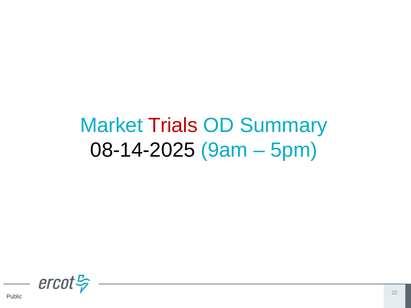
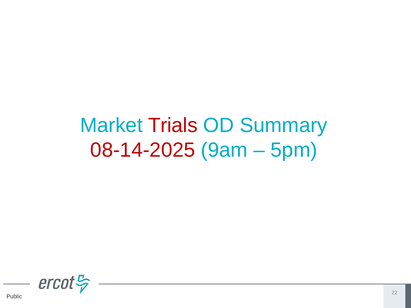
08-14-2025 colour: black -> red
